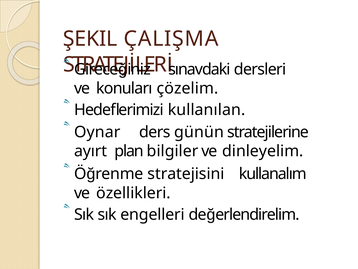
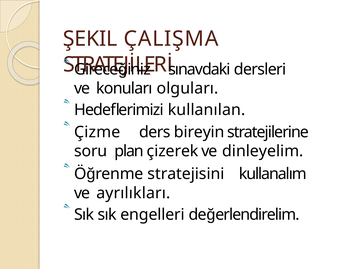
çözelim: çözelim -> olguları
Oynar: Oynar -> Çizme
günün: günün -> bireyin
ayırt: ayırt -> soru
bilgiler: bilgiler -> çizerek
özellikleri: özellikleri -> ayrılıkları
